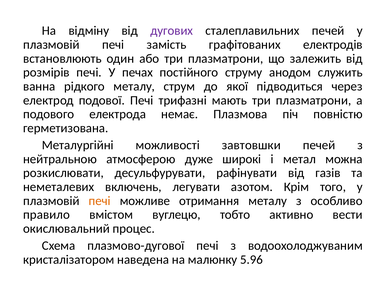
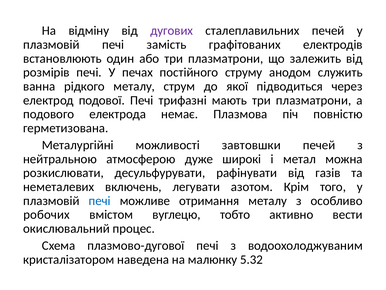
печі at (100, 200) colour: orange -> blue
правило: правило -> робочих
5.96: 5.96 -> 5.32
